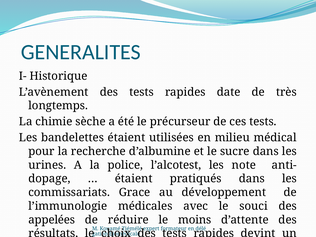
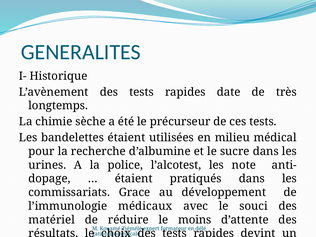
médicales: médicales -> médicaux
appelées: appelées -> matériel
